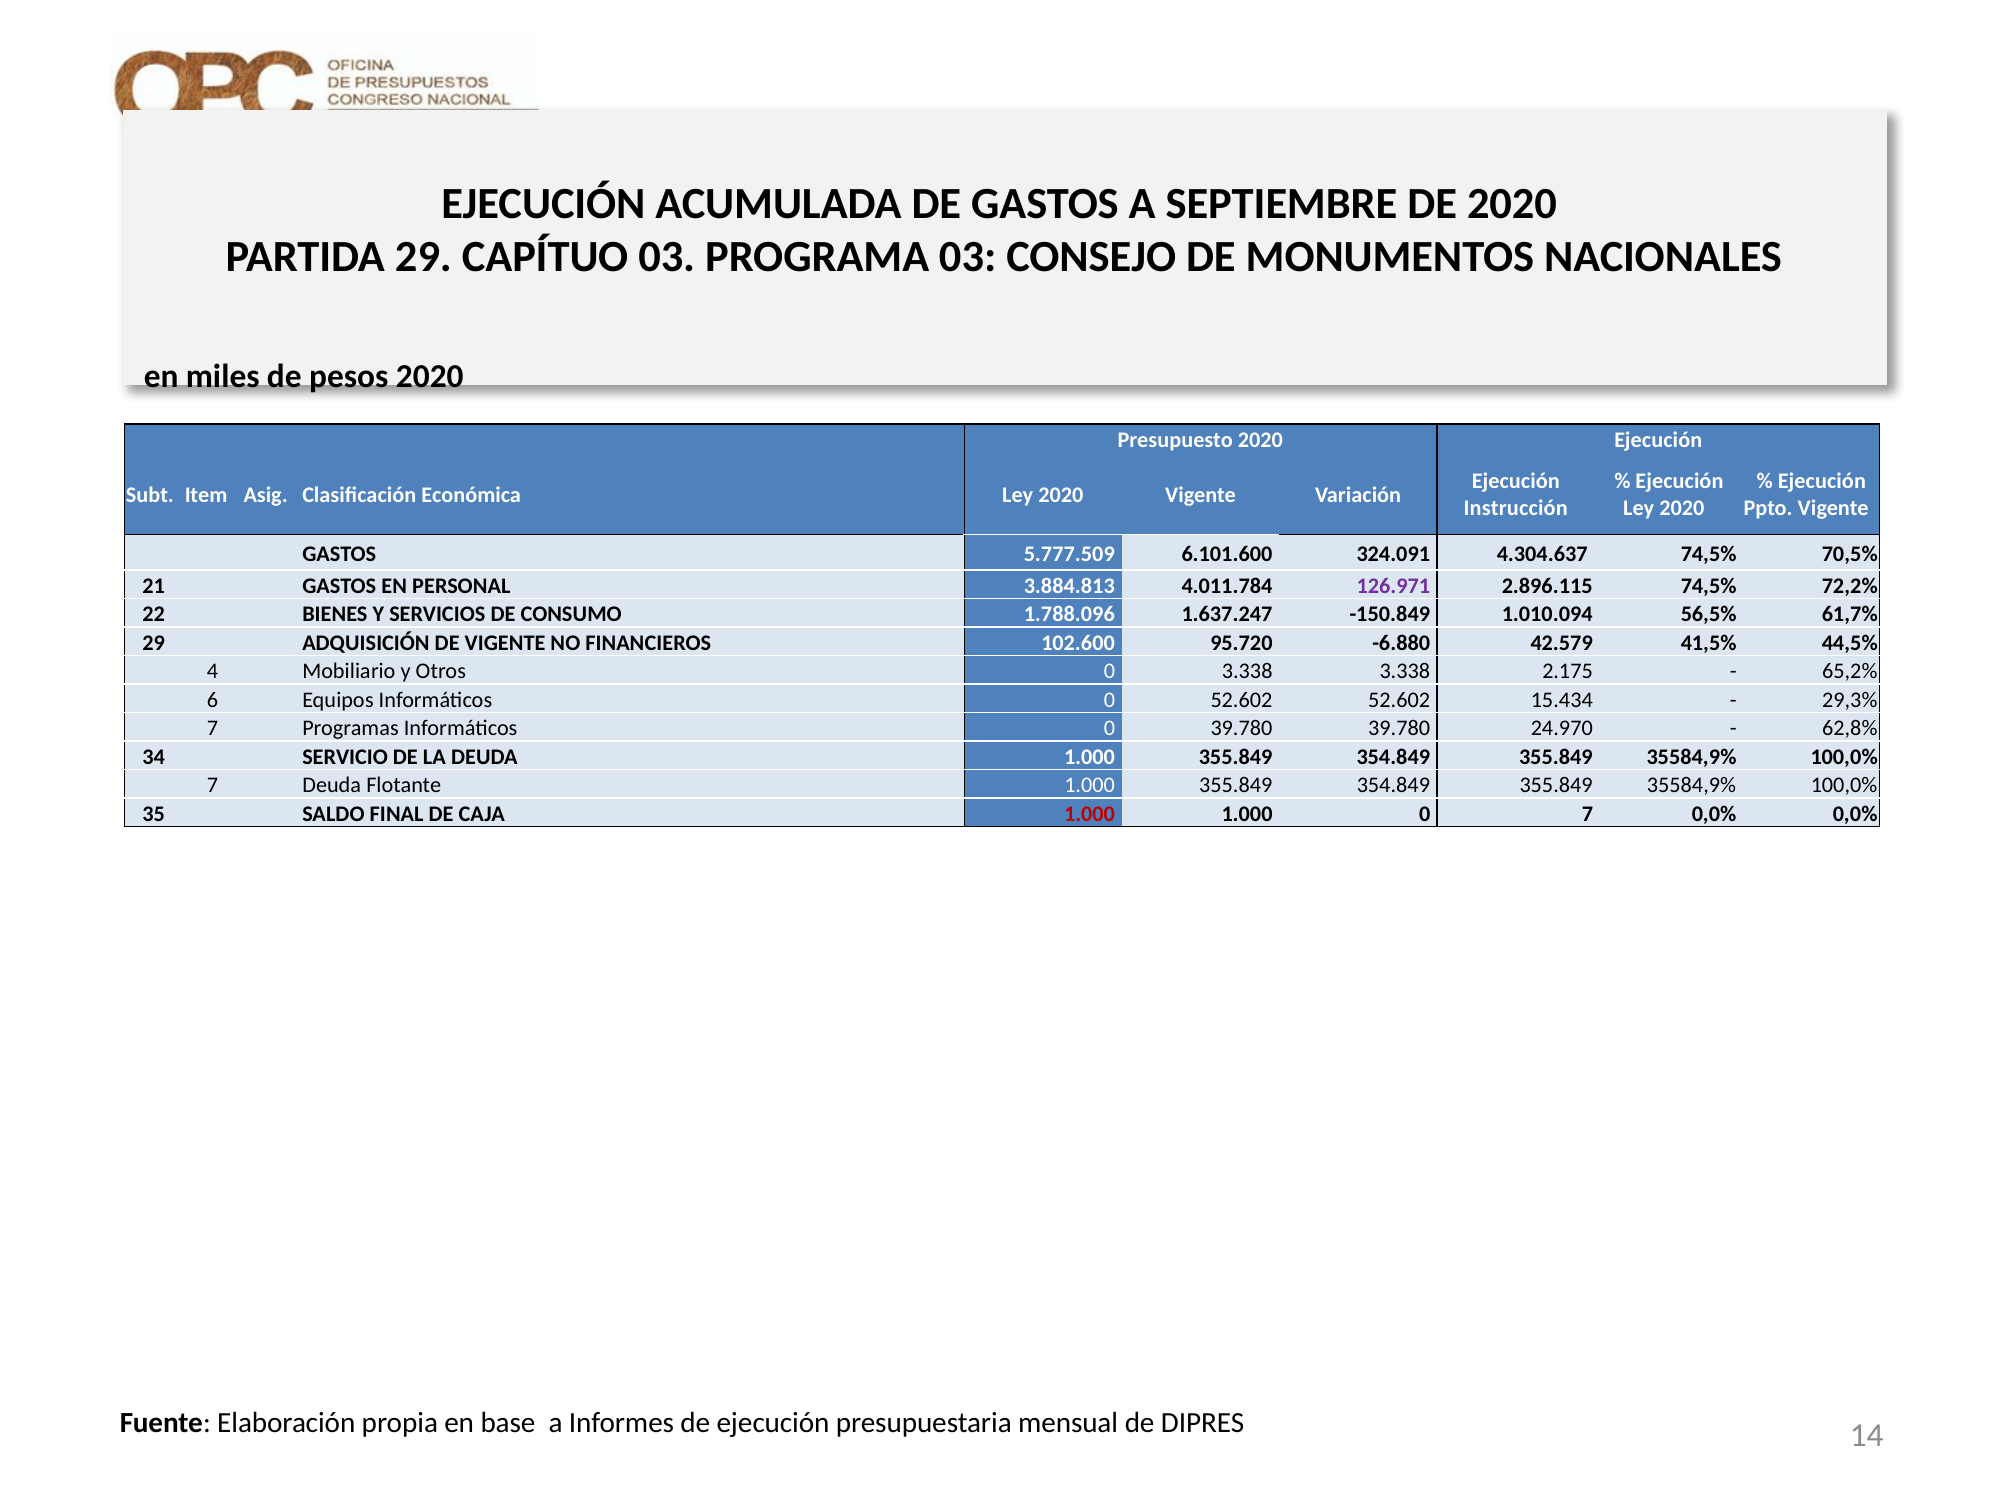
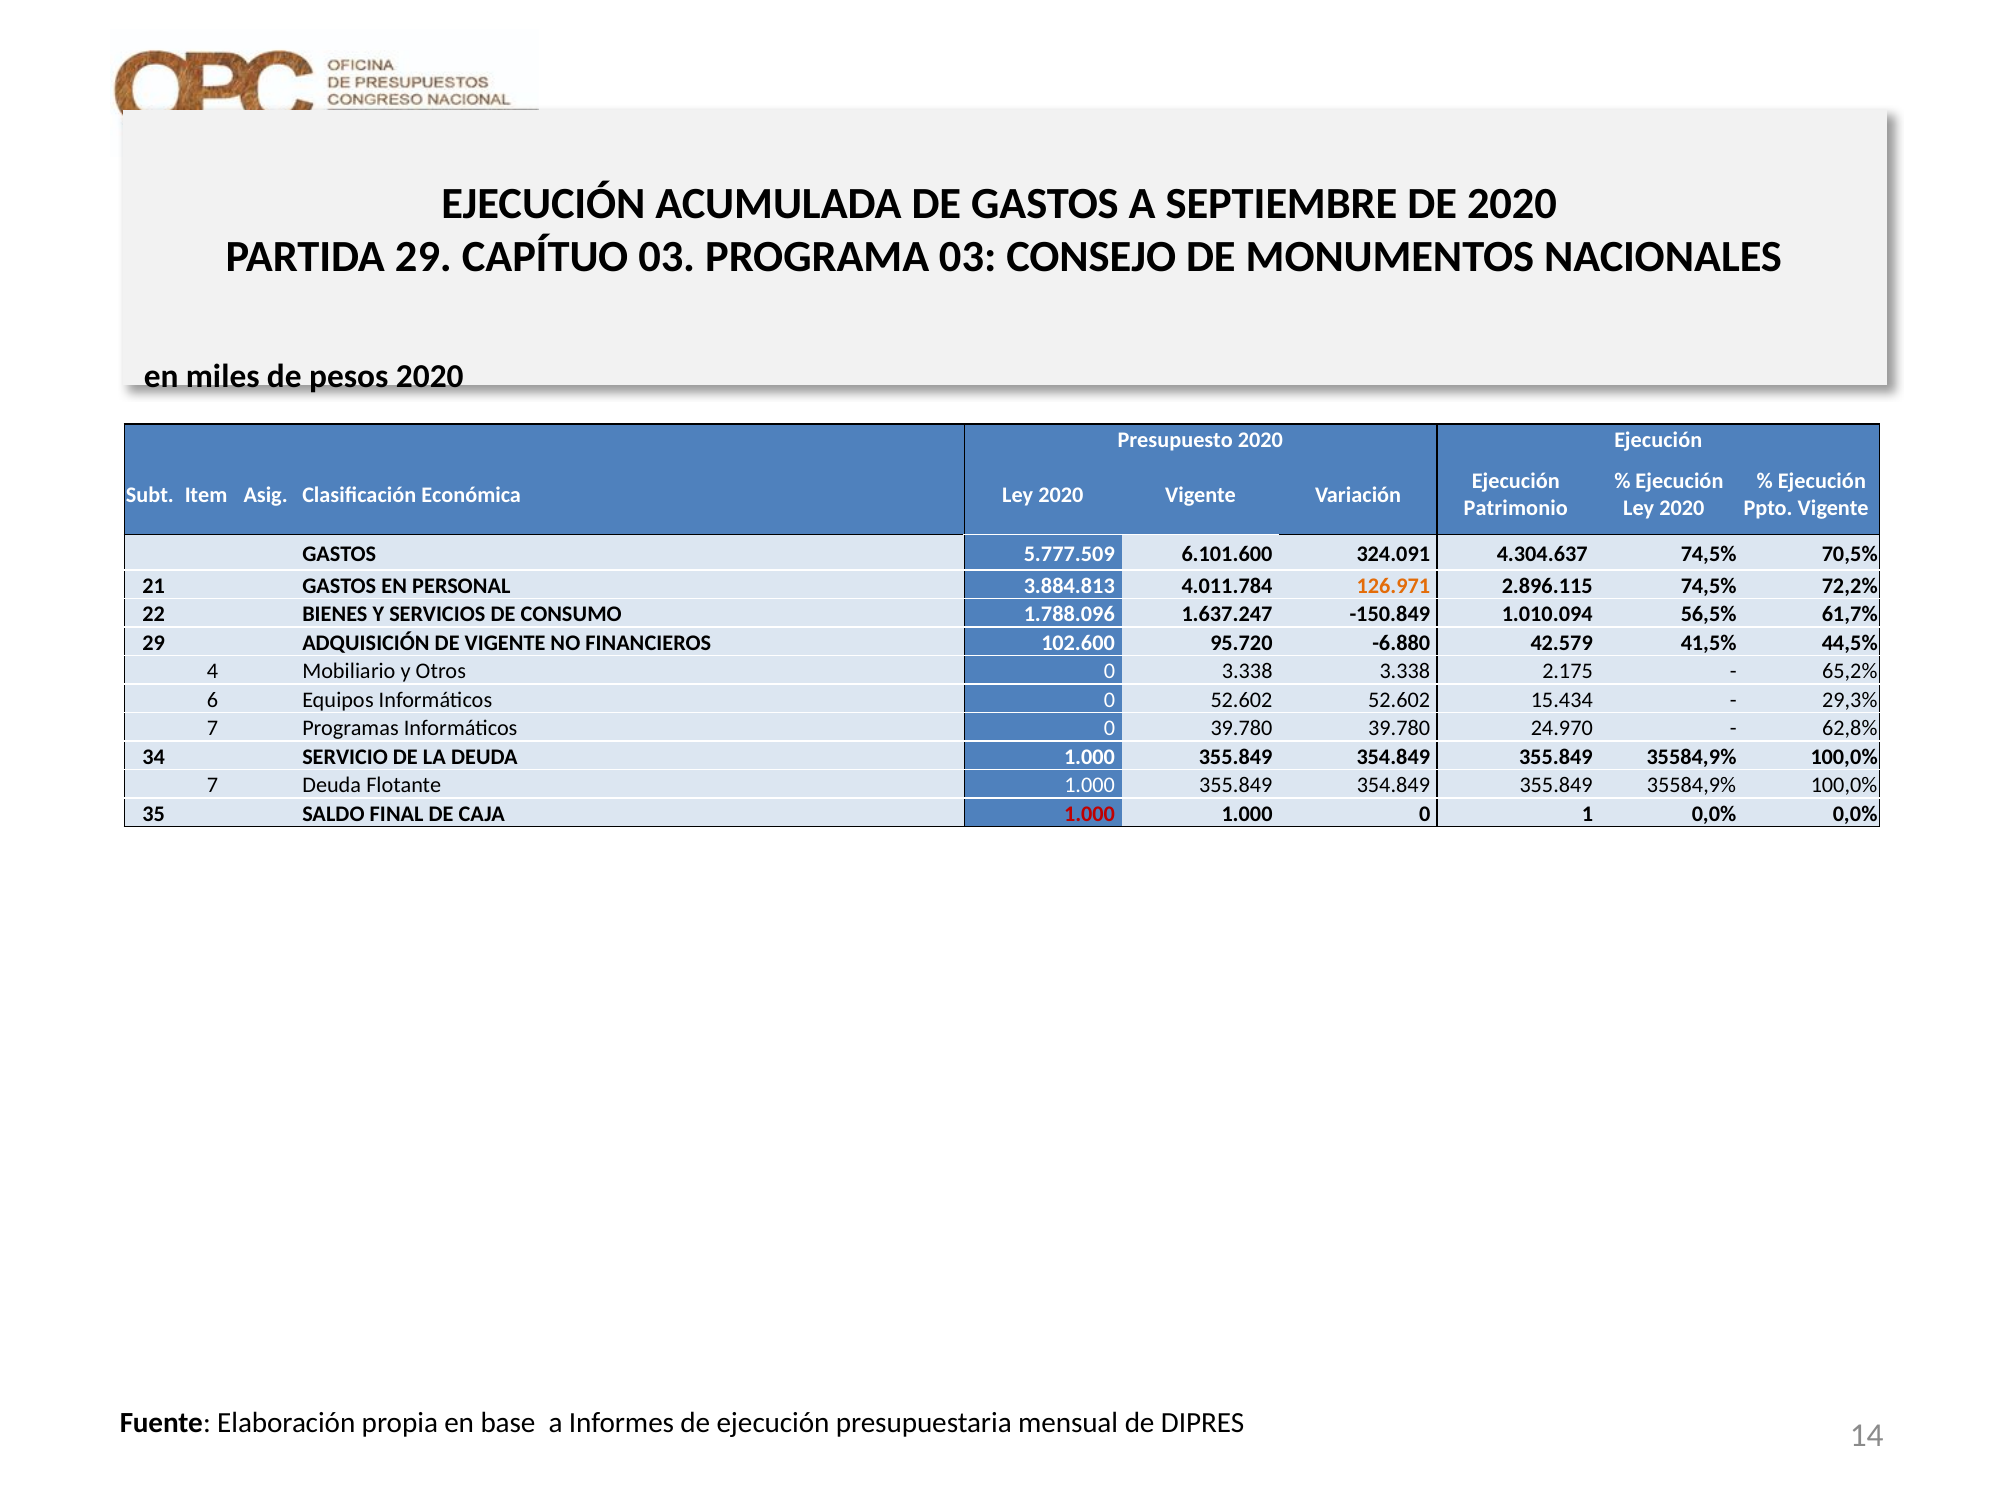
Instrucción: Instrucción -> Patrimonio
126.971 colour: purple -> orange
0 7: 7 -> 1
